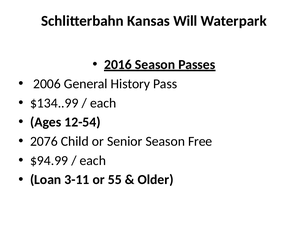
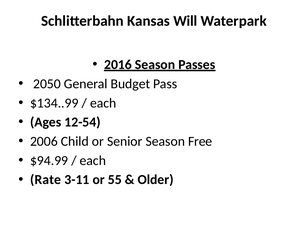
2006: 2006 -> 2050
History: History -> Budget
2076: 2076 -> 2006
Loan: Loan -> Rate
